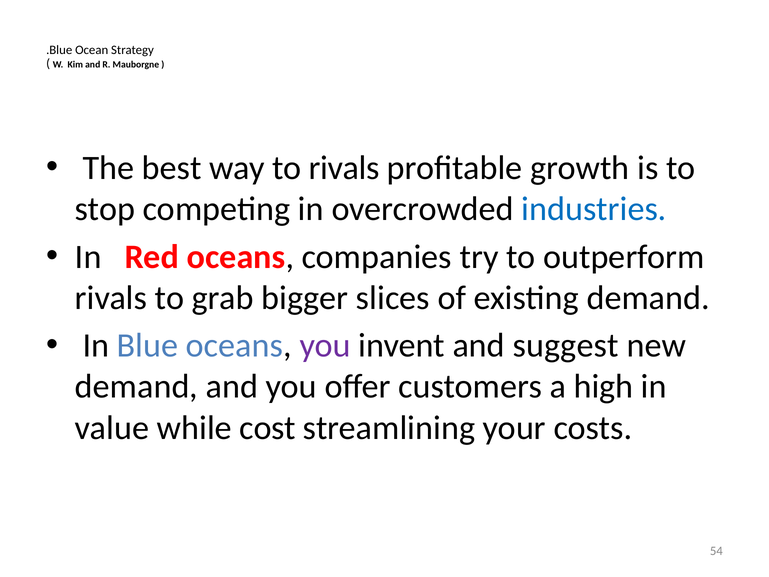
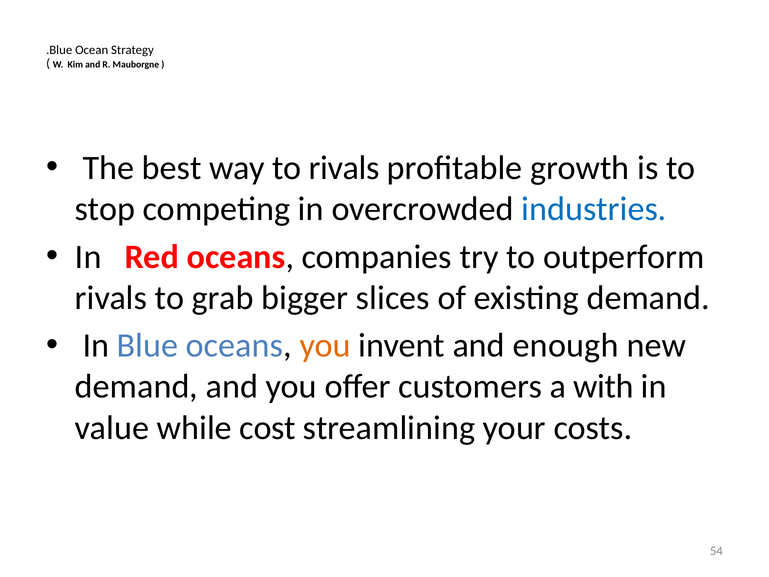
you at (325, 346) colour: purple -> orange
suggest: suggest -> enough
high: high -> with
